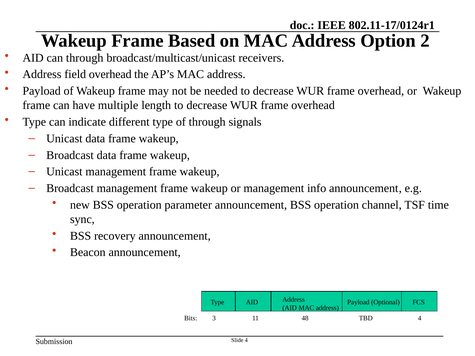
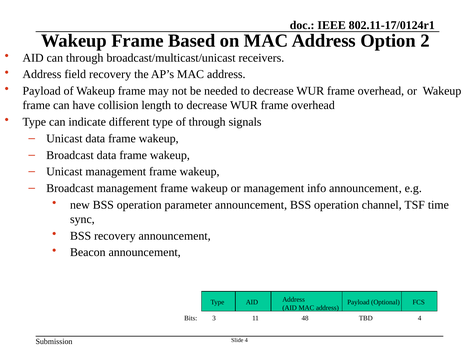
field overhead: overhead -> recovery
multiple: multiple -> collision
